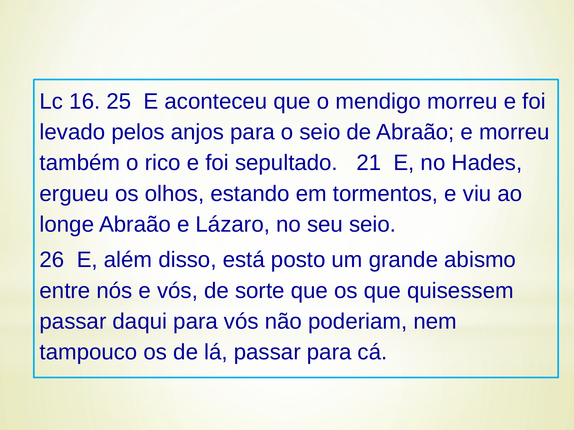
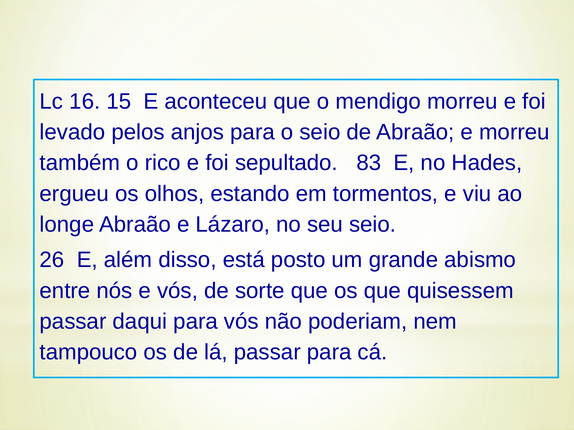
25: 25 -> 15
21: 21 -> 83
